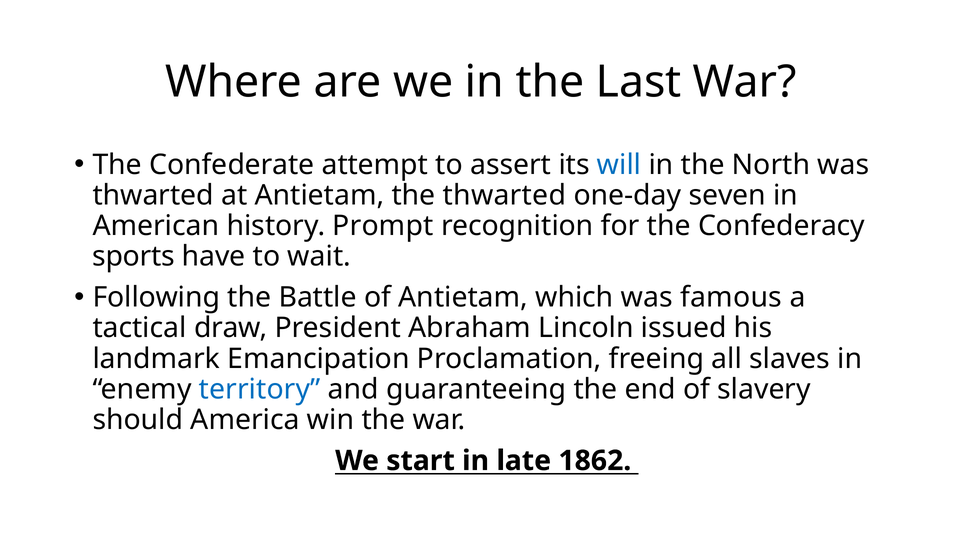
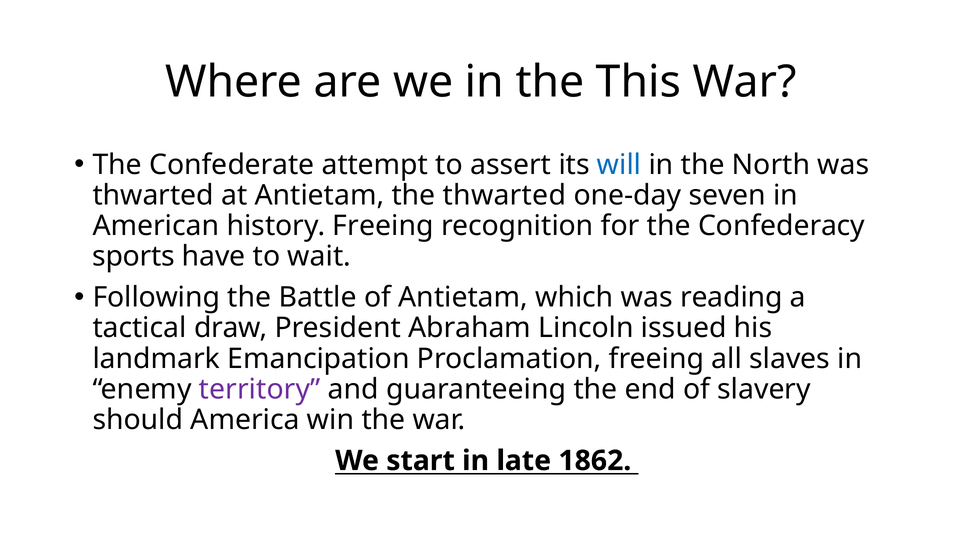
Last: Last -> This
history Prompt: Prompt -> Freeing
famous: famous -> reading
territory colour: blue -> purple
